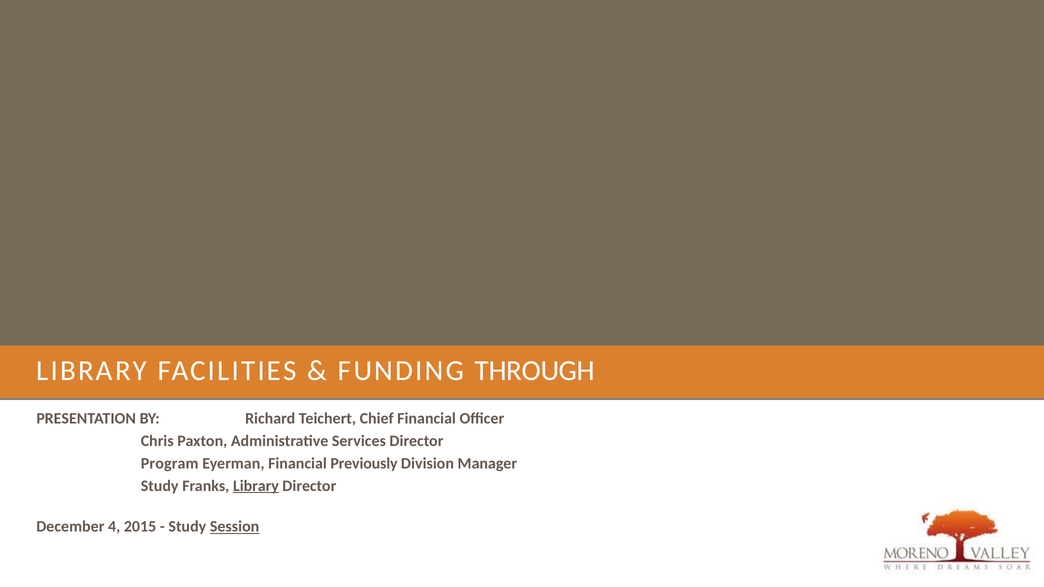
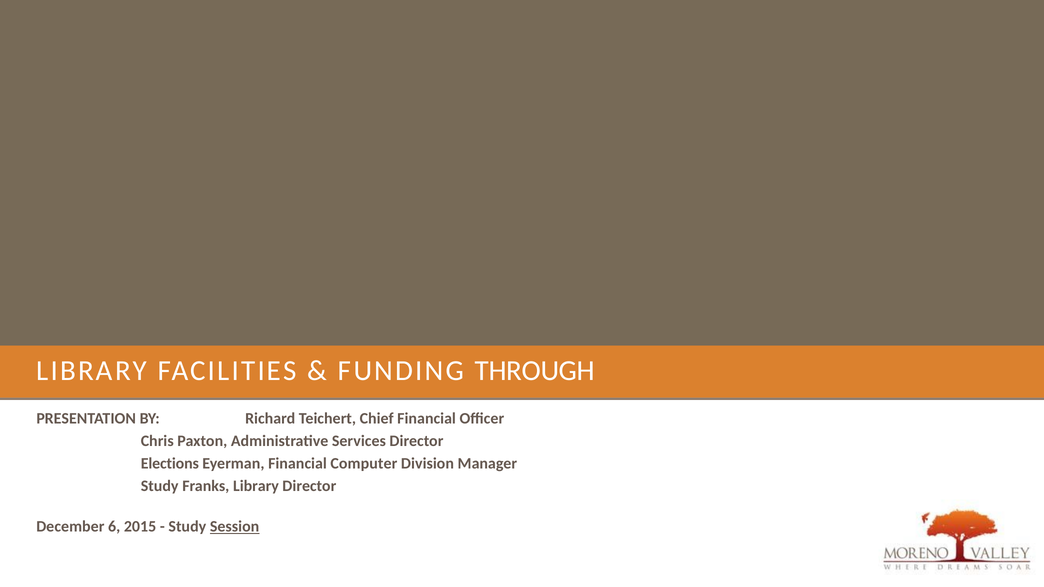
Program: Program -> Elections
Previously: Previously -> Computer
Library at (256, 486) underline: present -> none
4: 4 -> 6
